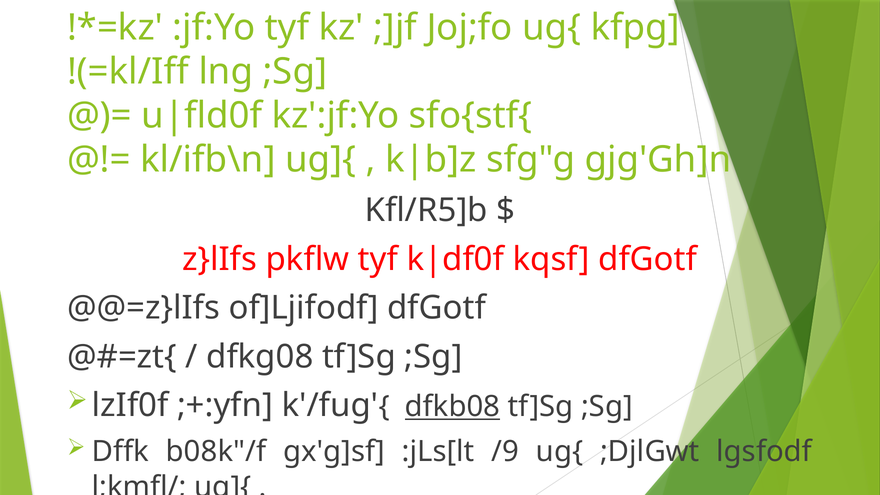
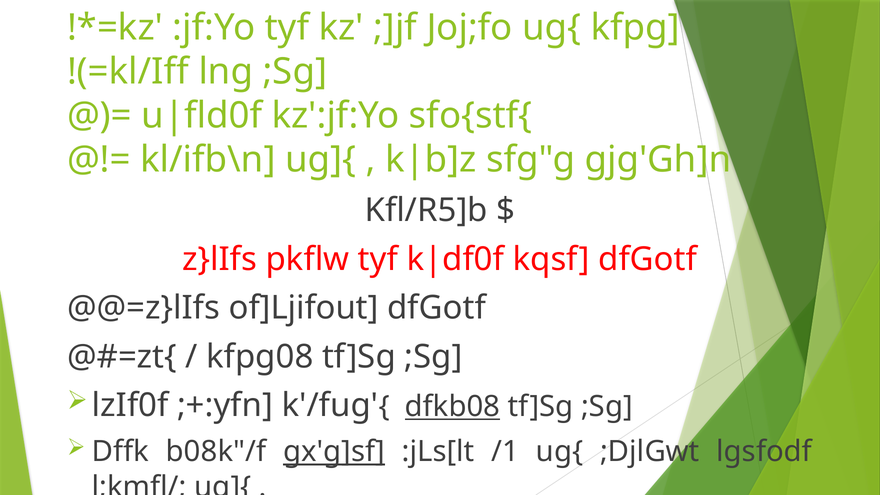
of]Ljifodf: of]Ljifodf -> of]Ljifout
dfkg08: dfkg08 -> kfpg08
gx'g]sf underline: none -> present
/9: /9 -> /1
